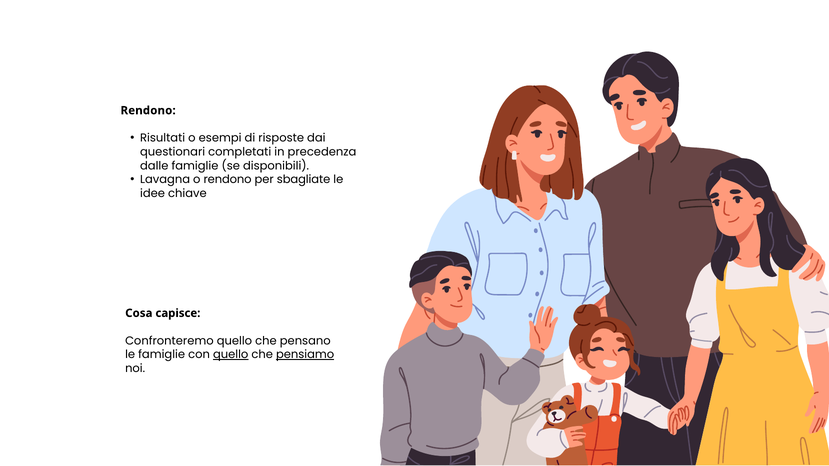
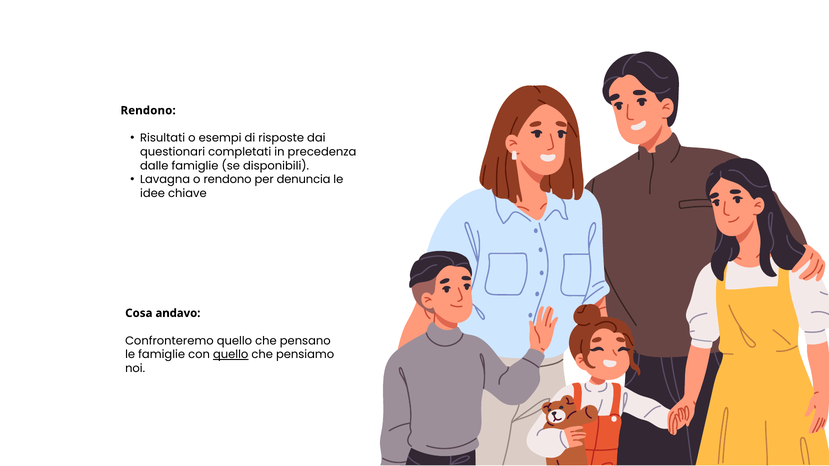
sbagliate: sbagliate -> denuncia
capisce: capisce -> andavo
pensiamo underline: present -> none
